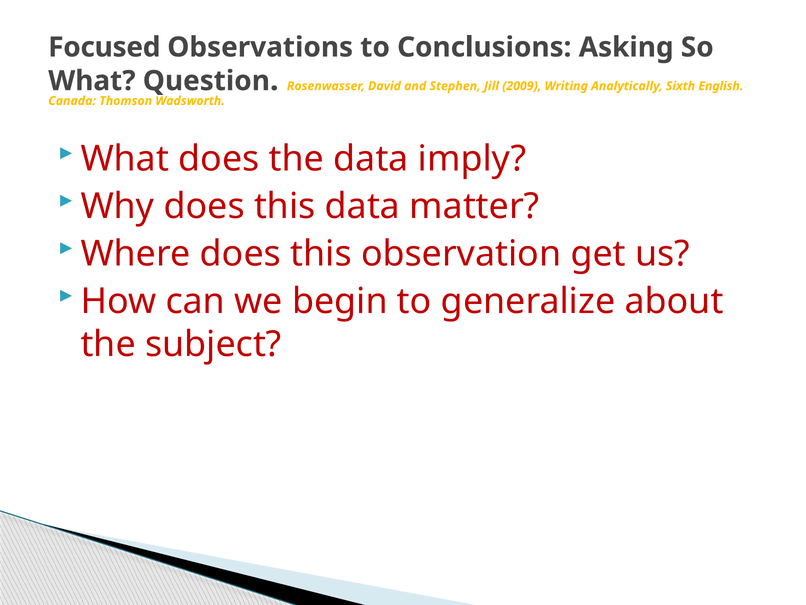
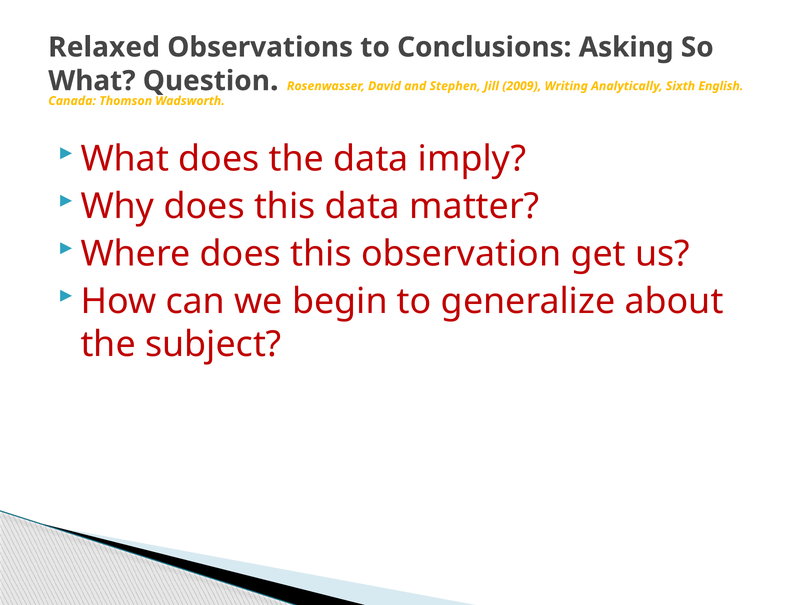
Focused: Focused -> Relaxed
